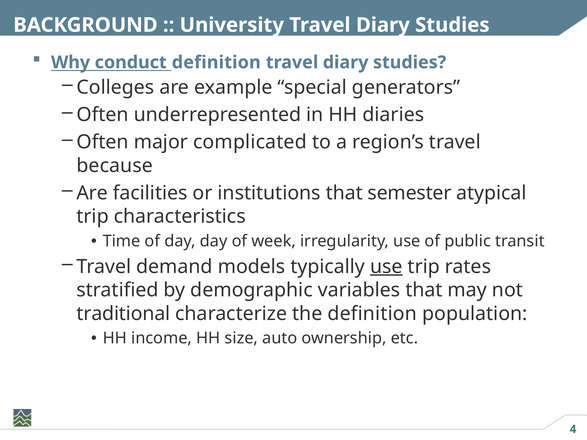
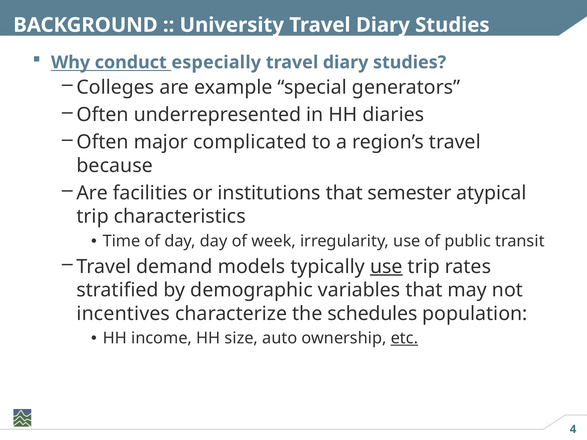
conduct definition: definition -> especially
traditional: traditional -> incentives
the definition: definition -> schedules
etc underline: none -> present
